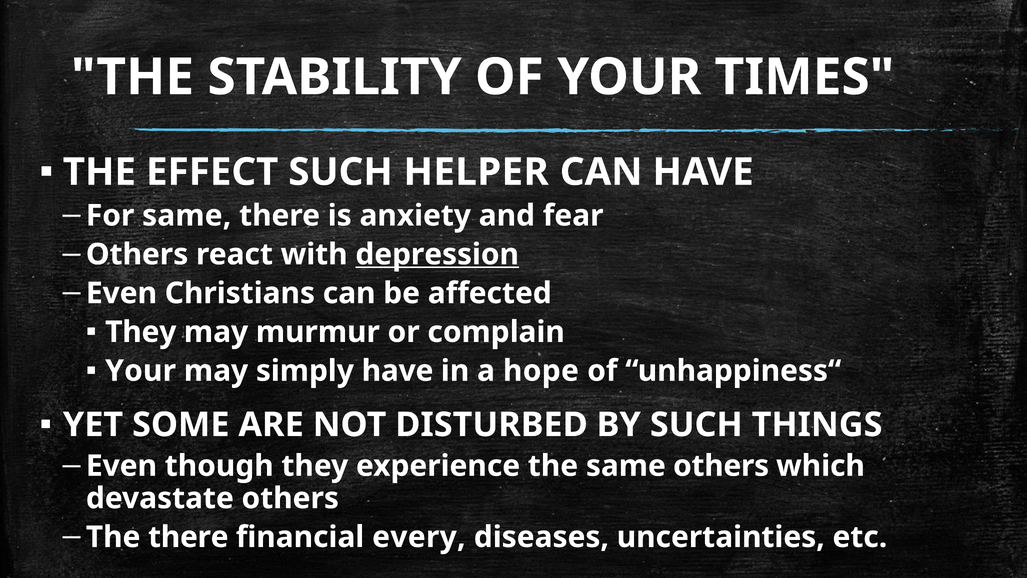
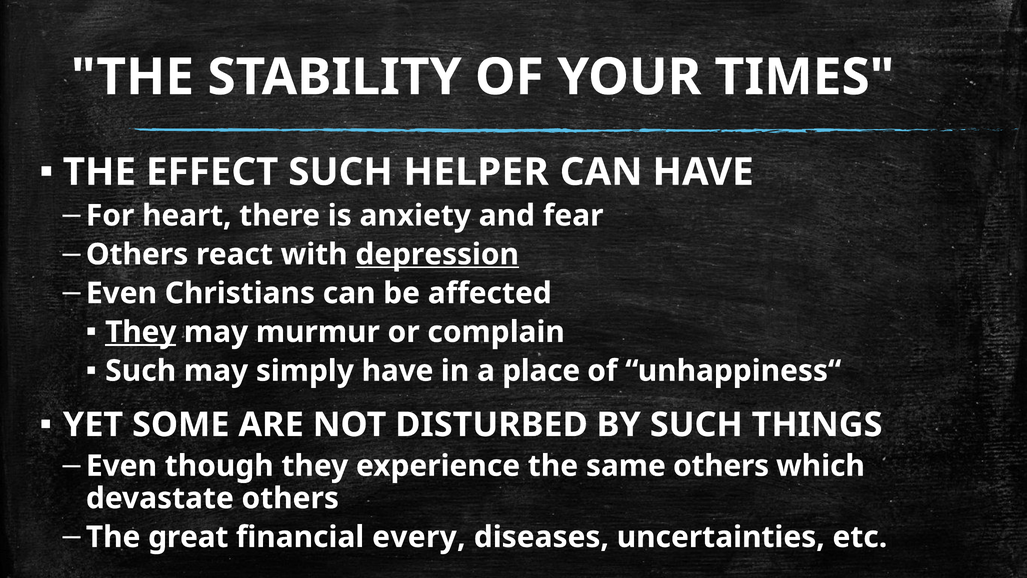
For same: same -> heart
They at (141, 332) underline: none -> present
Your at (141, 371): Your -> Such
hope: hope -> place
The there: there -> great
